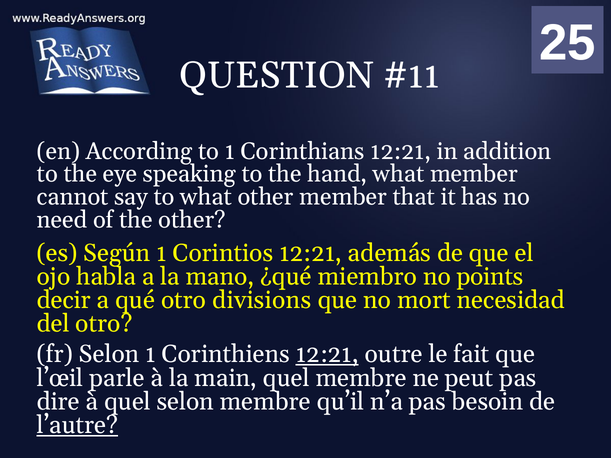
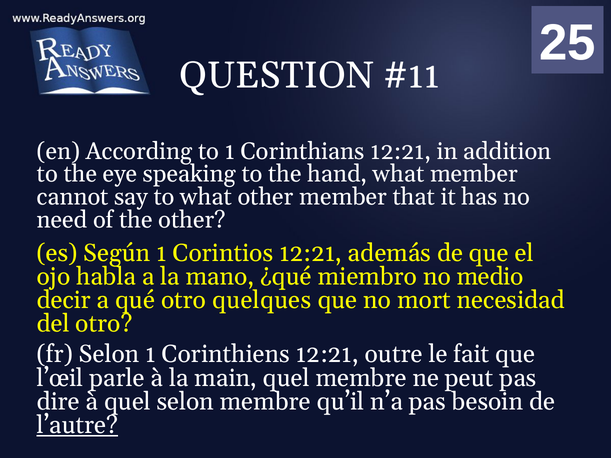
points: points -> medio
divisions: divisions -> quelques
12:21 at (327, 355) underline: present -> none
